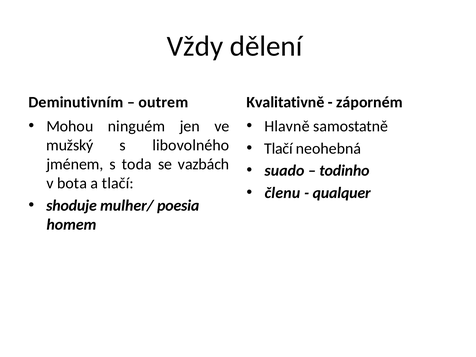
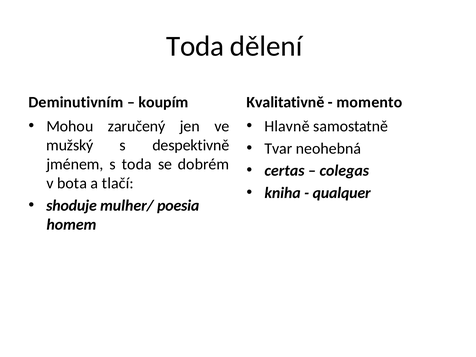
Vždy at (195, 46): Vždy -> Toda
outrem: outrem -> koupím
záporném: záporném -> momento
ninguém: ninguém -> zaručený
libovolného: libovolného -> despektivně
Tlačí at (278, 148): Tlačí -> Tvar
vazbách: vazbách -> dobrém
suado: suado -> certas
todinho: todinho -> colegas
členu: členu -> kniha
